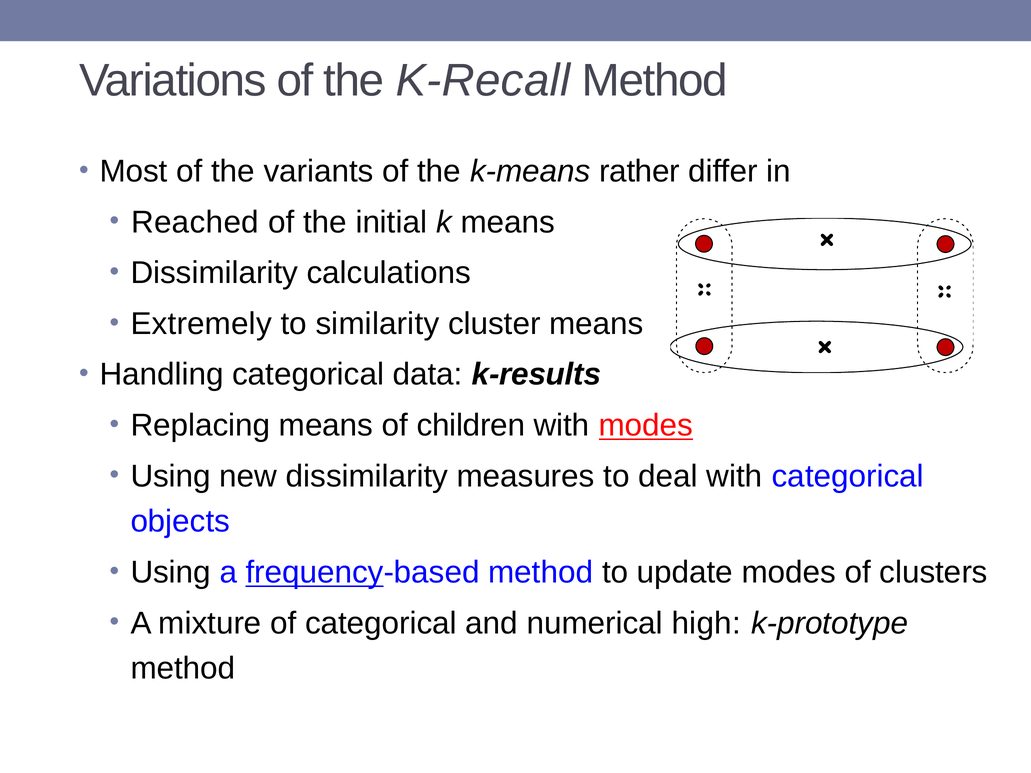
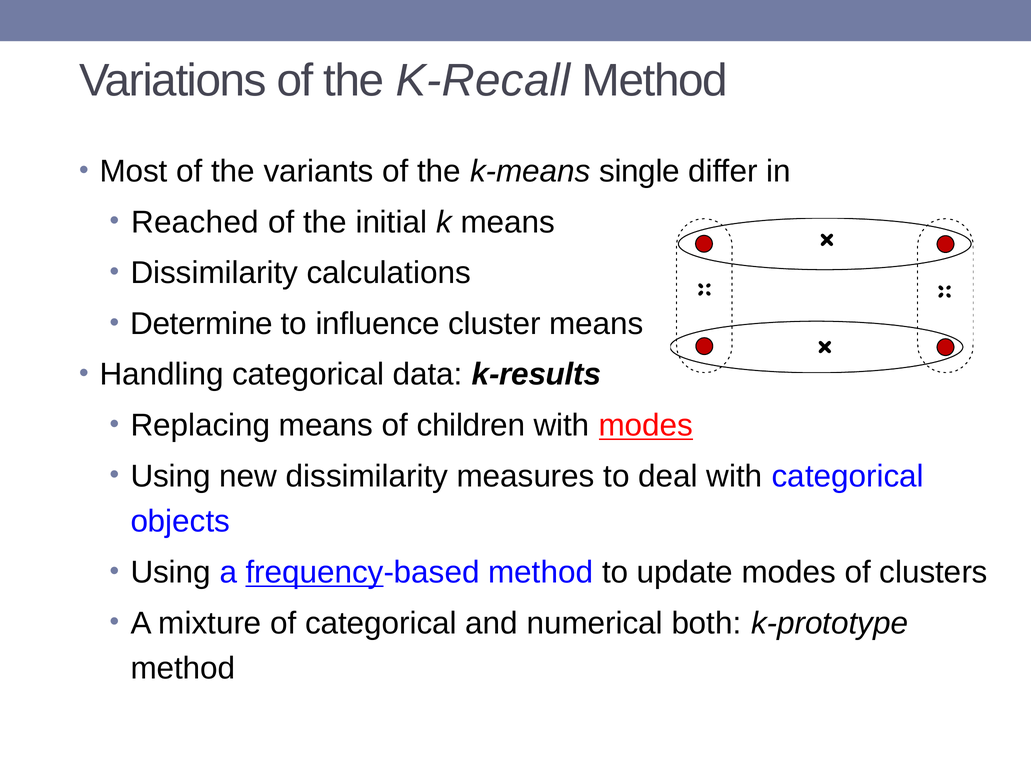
rather: rather -> single
Extremely: Extremely -> Determine
similarity: similarity -> influence
high: high -> both
